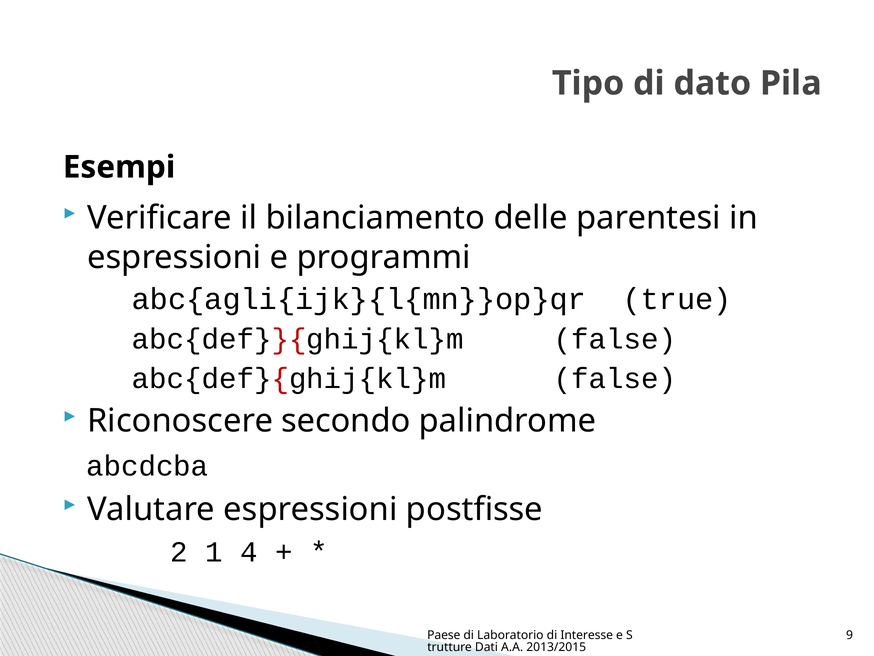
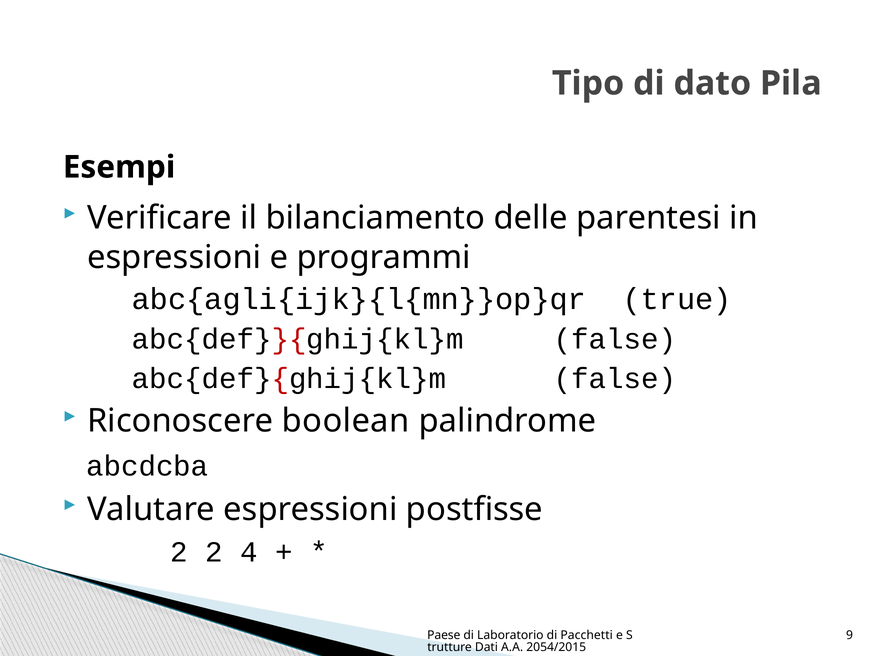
secondo: secondo -> boolean
2 1: 1 -> 2
Interesse: Interesse -> Pacchetti
2013/2015: 2013/2015 -> 2054/2015
